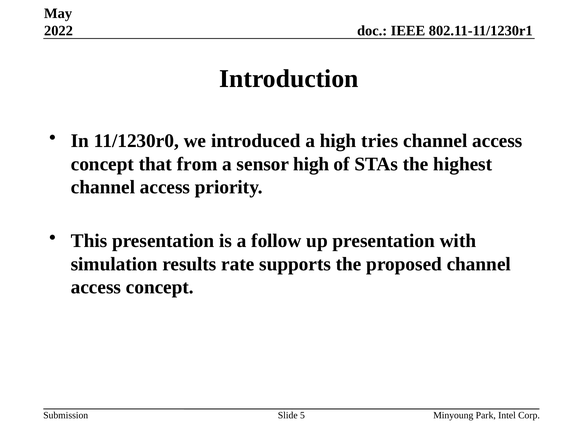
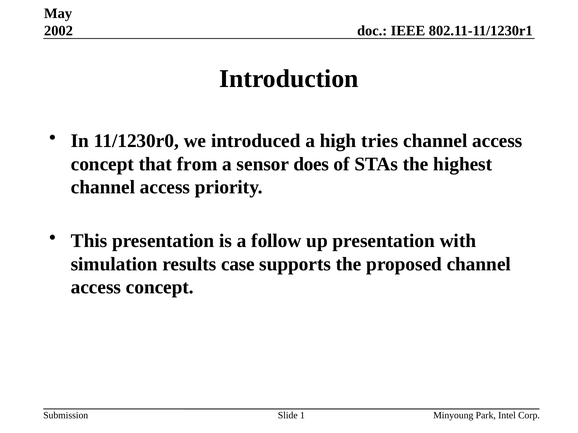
2022: 2022 -> 2002
sensor high: high -> does
rate: rate -> case
5: 5 -> 1
